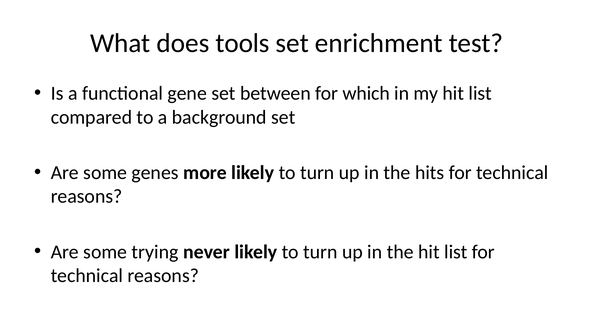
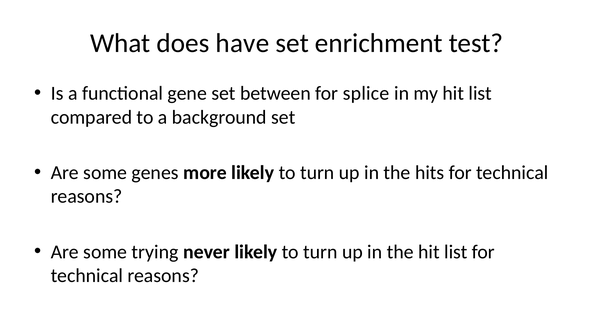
tools: tools -> have
which: which -> splice
